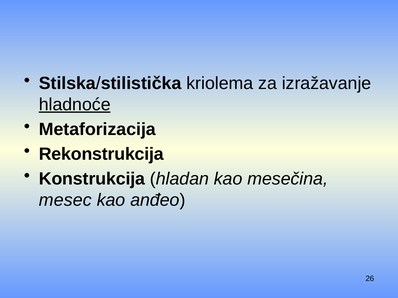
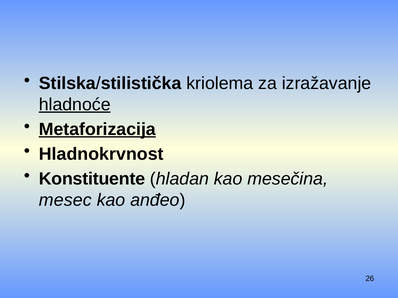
Metaforizacija underline: none -> present
Rekonstrukcija: Rekonstrukcija -> Hladnokrvnost
Konstrukcija: Konstrukcija -> Konstituente
